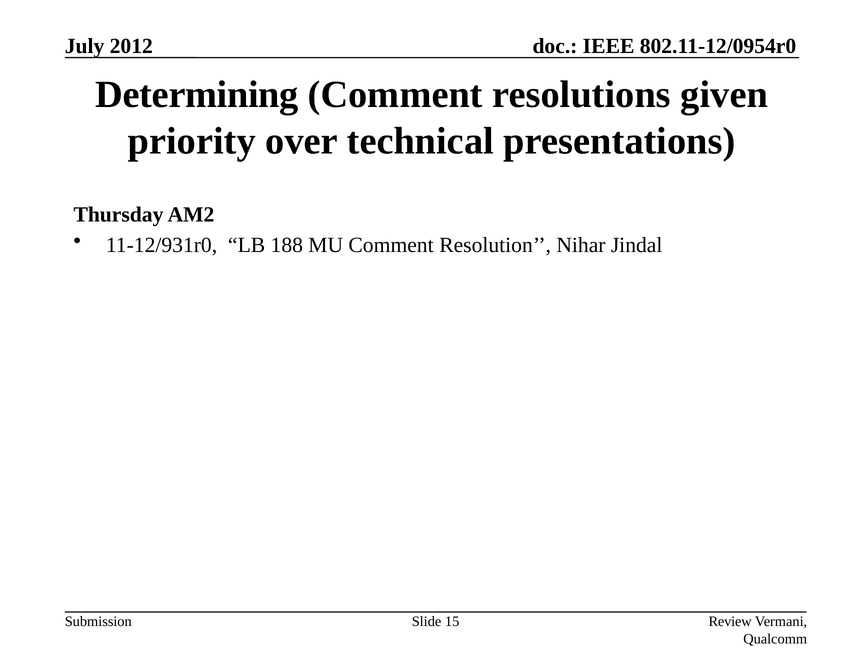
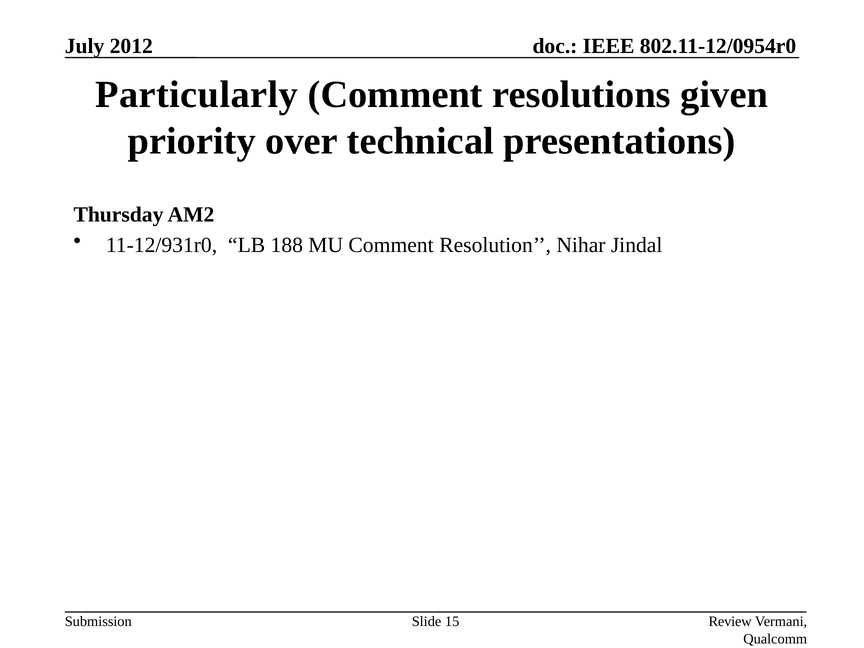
Determining: Determining -> Particularly
